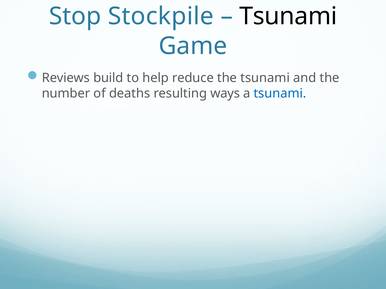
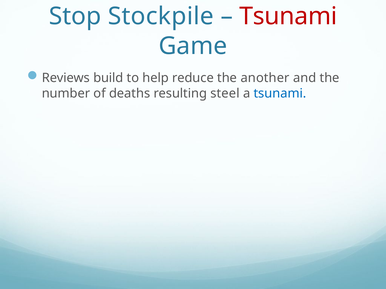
Tsunami at (288, 16) colour: black -> red
the tsunami: tsunami -> another
ways: ways -> steel
